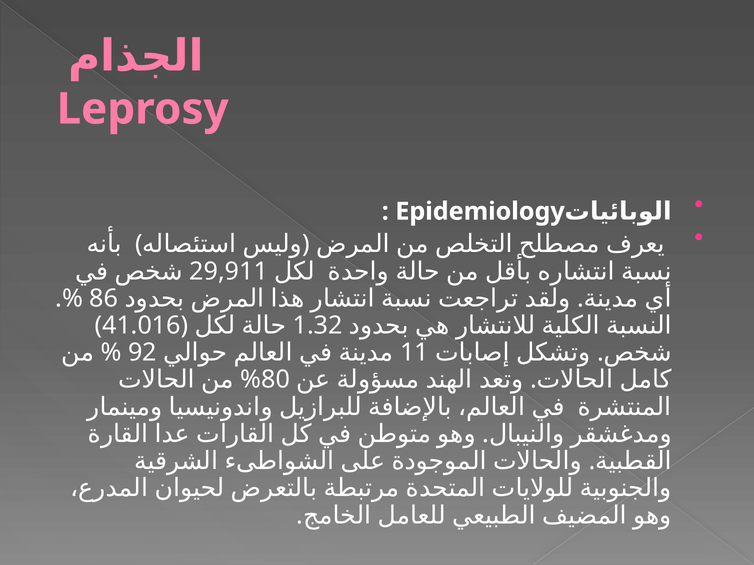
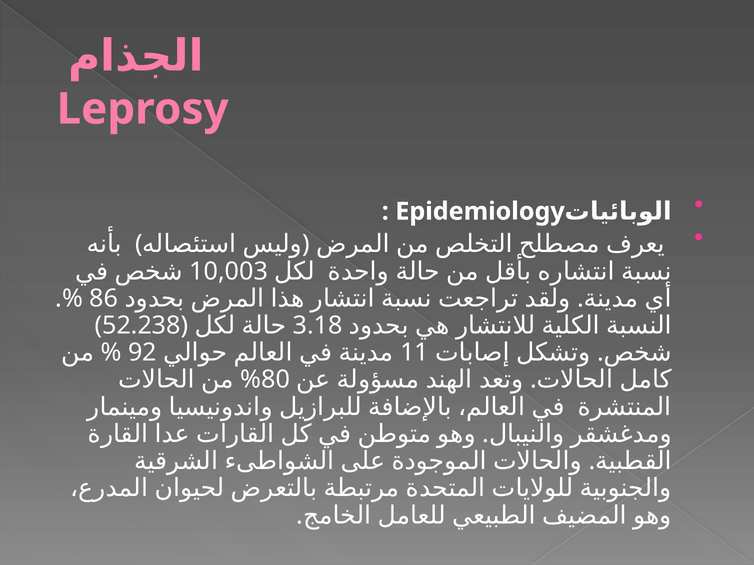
29,911: 29,911 -> 10,003
41.016: 41.016 -> 52.238
1.32: 1.32 -> 3.18
